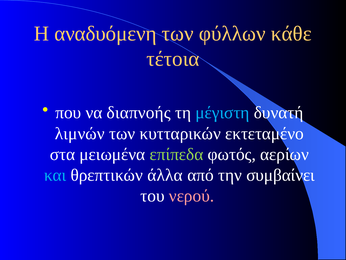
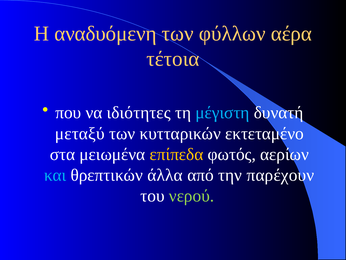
κάθε: κάθε -> αέρα
διαπνοής: διαπνοής -> ιδιότητες
λιμνών: λιμνών -> μεταξύ
επίπεδα colour: light green -> yellow
συμβαίνει: συμβαίνει -> παρέχουν
νερού colour: pink -> light green
